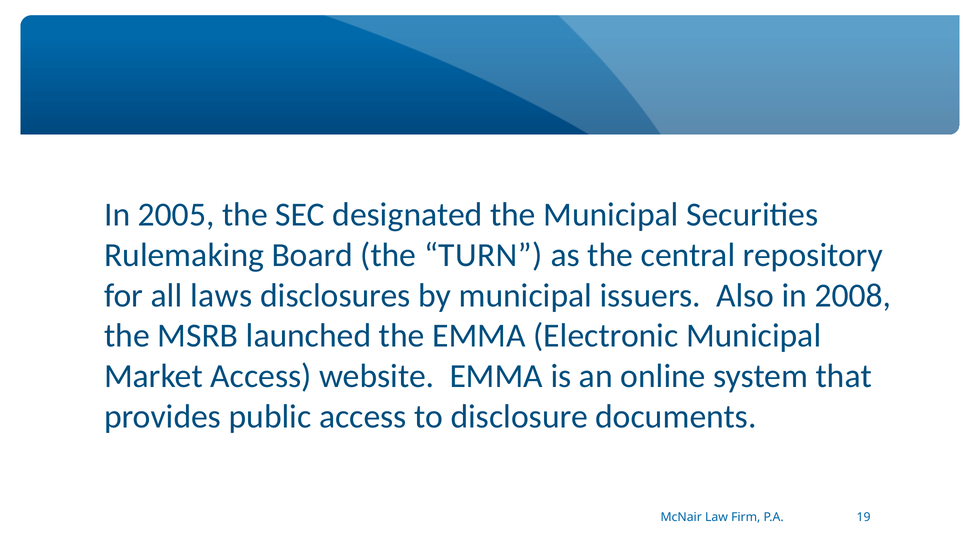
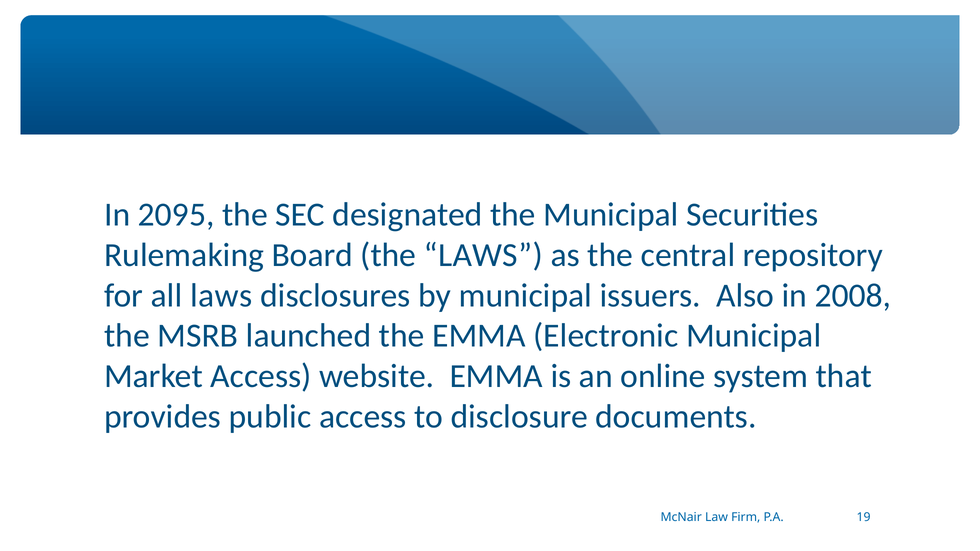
2005: 2005 -> 2095
the TURN: TURN -> LAWS
